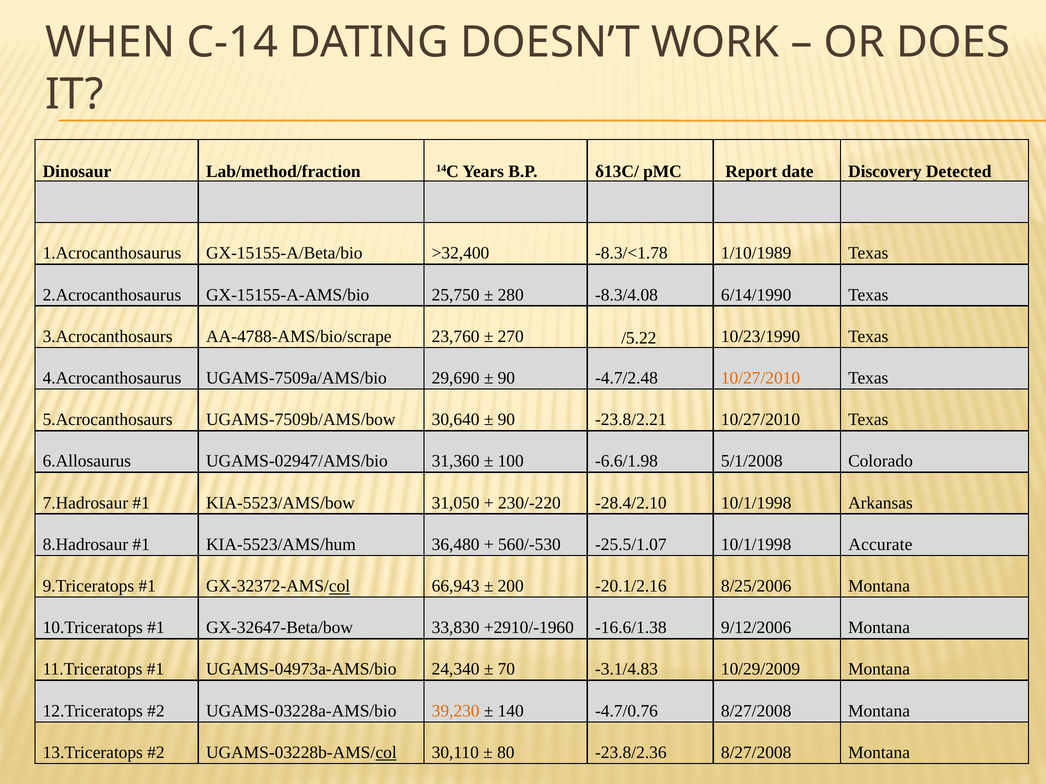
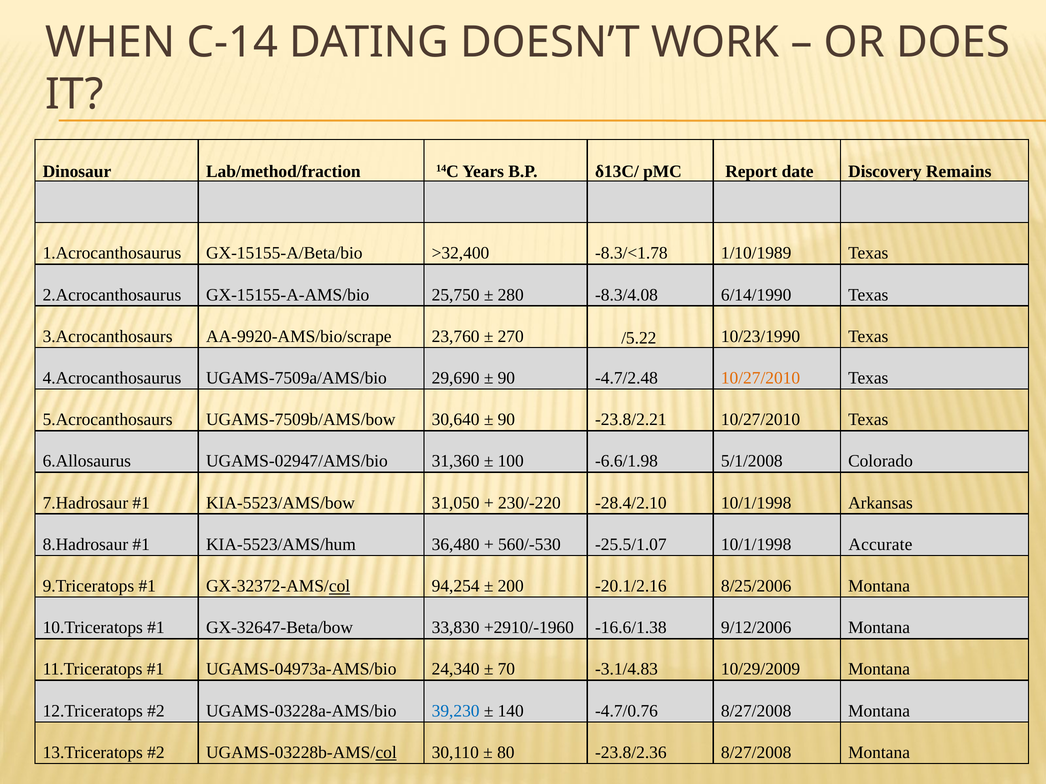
Detected: Detected -> Remains
AA-4788-AMS/bio/scrape: AA-4788-AMS/bio/scrape -> AA-9920-AMS/bio/scrape
66,943: 66,943 -> 94,254
39,230 colour: orange -> blue
